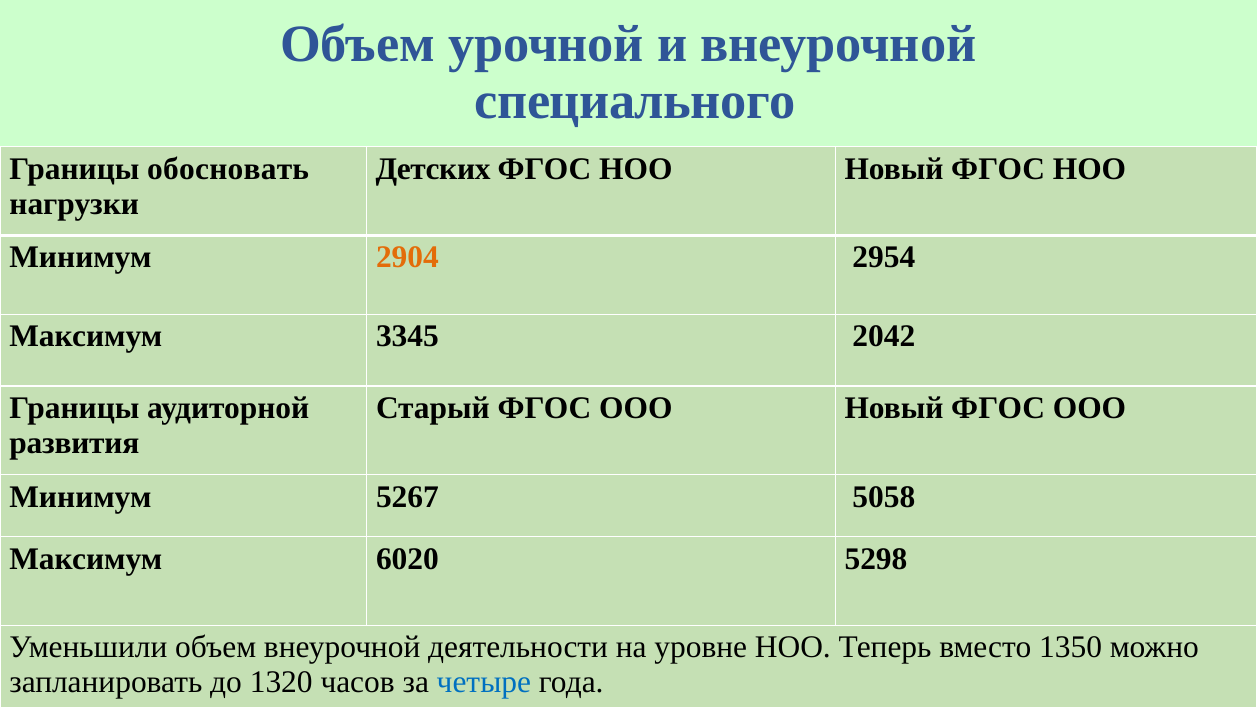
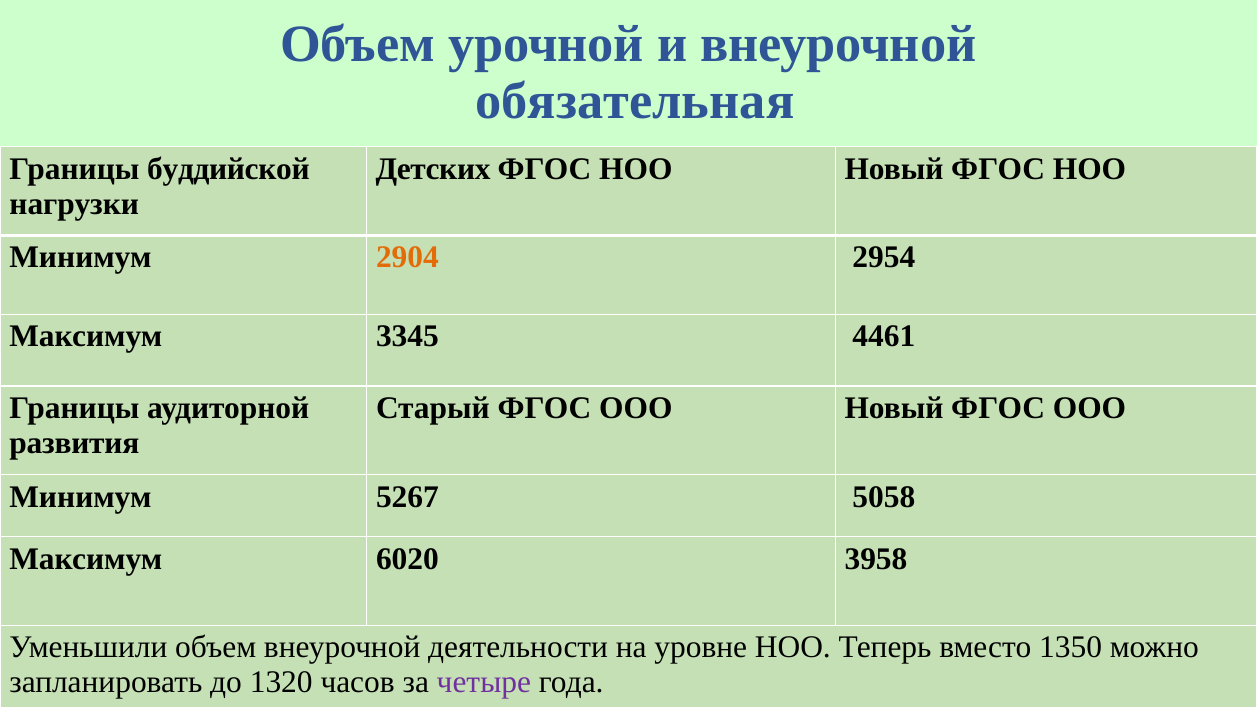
специального: специального -> обязательная
обосновать: обосновать -> буддийской
2042: 2042 -> 4461
5298: 5298 -> 3958
четыре colour: blue -> purple
